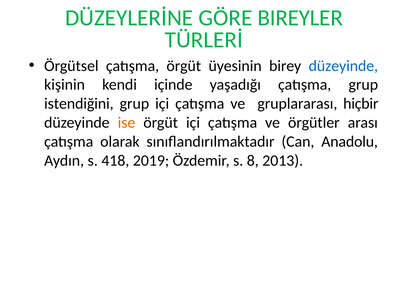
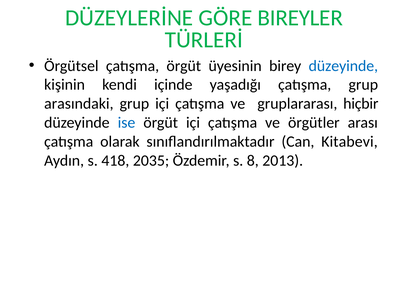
istendiğini: istendiğini -> arasındaki
ise colour: orange -> blue
Anadolu: Anadolu -> Kitabevi
2019: 2019 -> 2035
